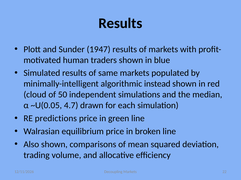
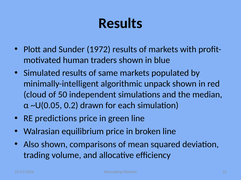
1947: 1947 -> 1972
instead: instead -> unpack
4.7: 4.7 -> 0.2
